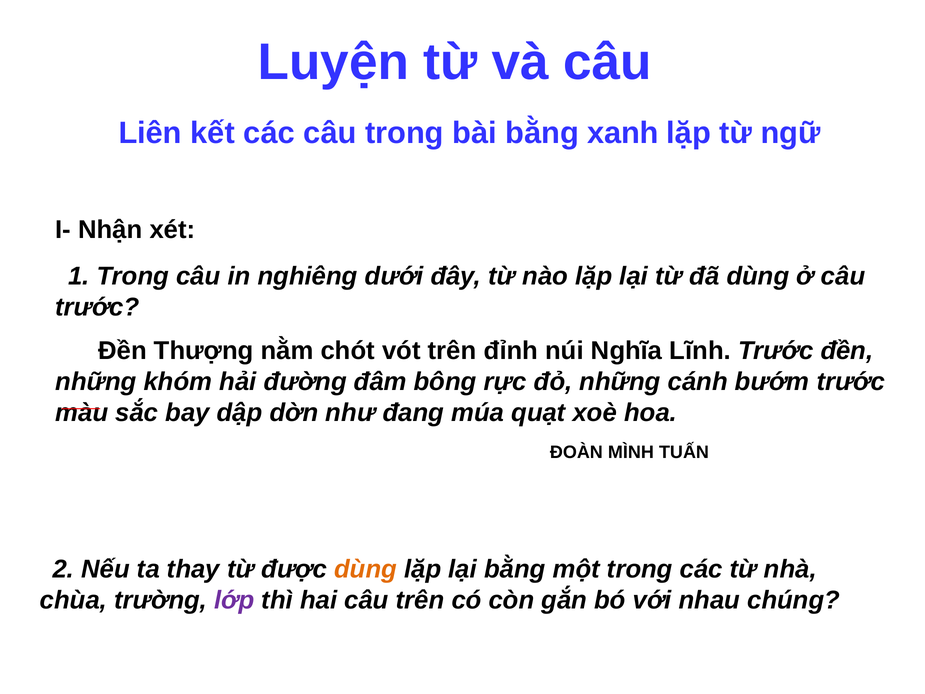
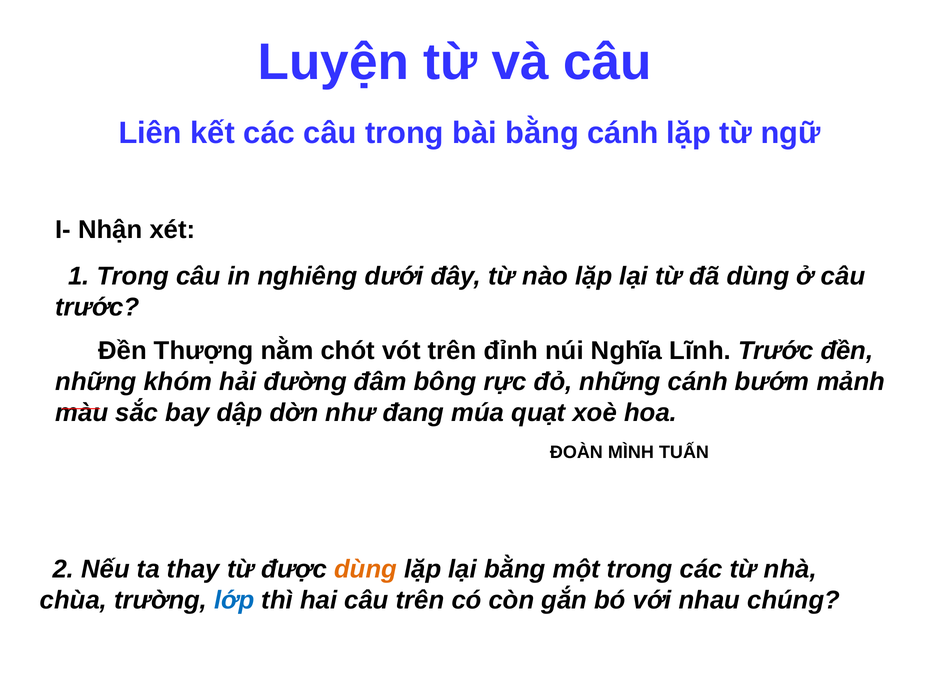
bằng xanh: xanh -> cánh
bướm trước: trước -> mảnh
lớp colour: purple -> blue
